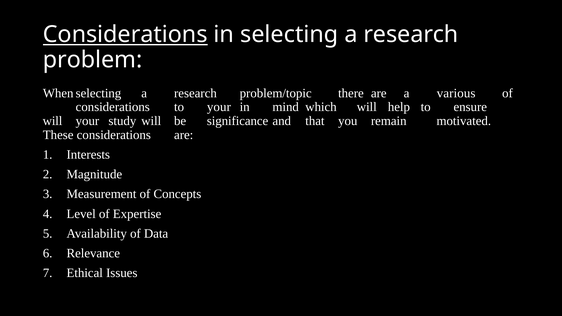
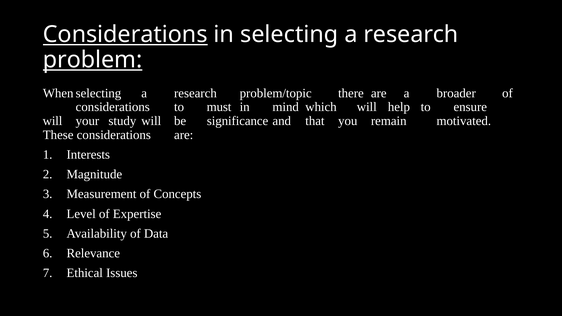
problem underline: none -> present
various: various -> broader
to your: your -> must
